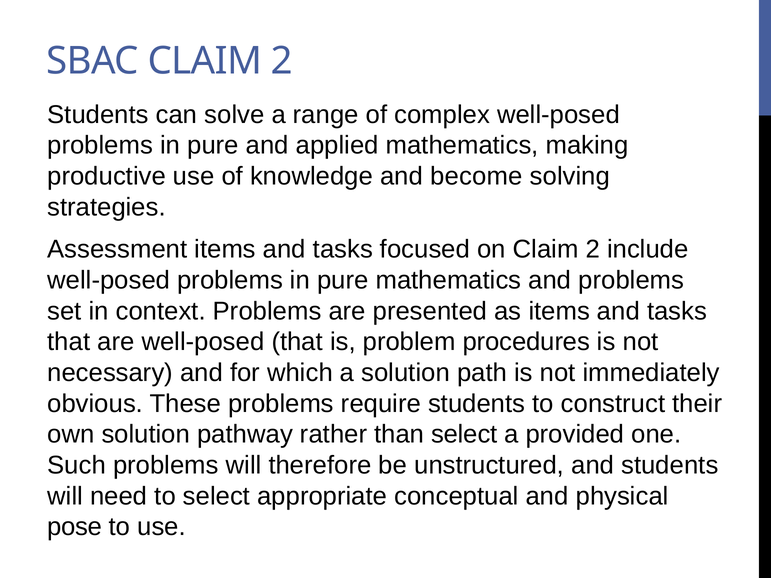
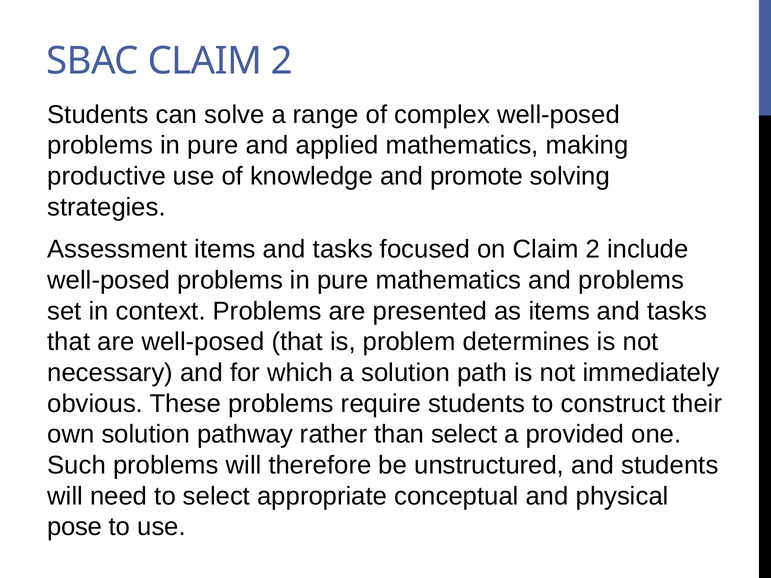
become: become -> promote
procedures: procedures -> determines
